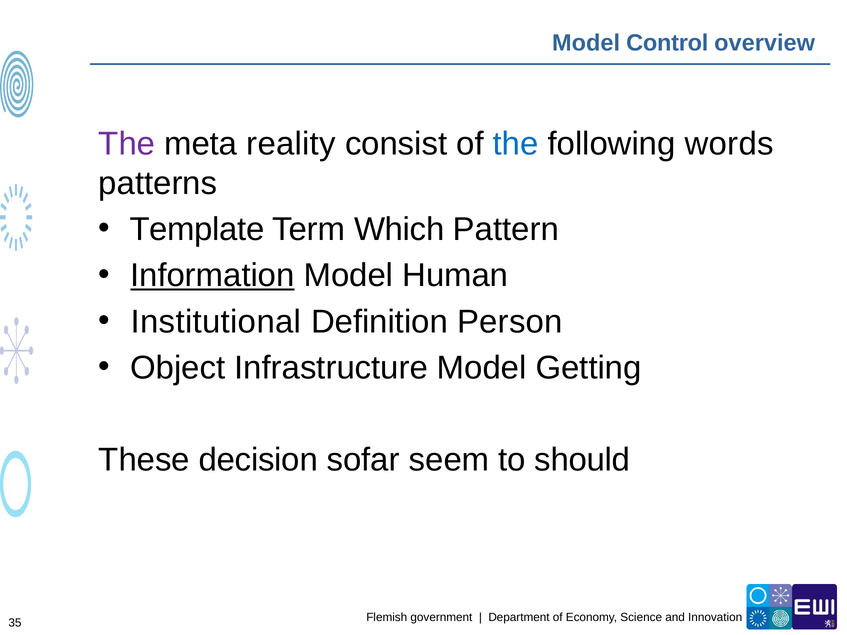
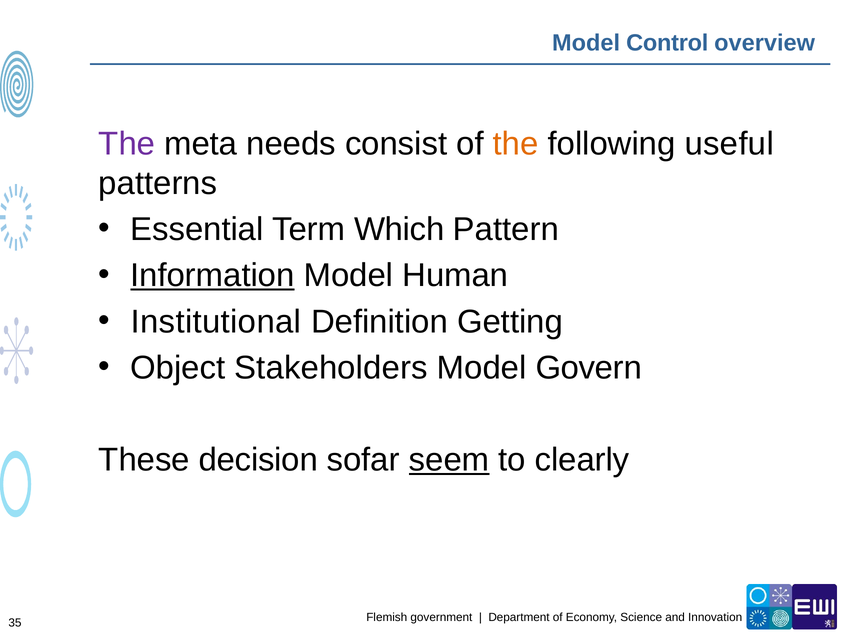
reality: reality -> needs
the at (516, 144) colour: blue -> orange
words: words -> useful
Template: Template -> Essential
Person: Person -> Getting
Infrastructure: Infrastructure -> Stakeholders
Getting: Getting -> Govern
seem underline: none -> present
should: should -> clearly
